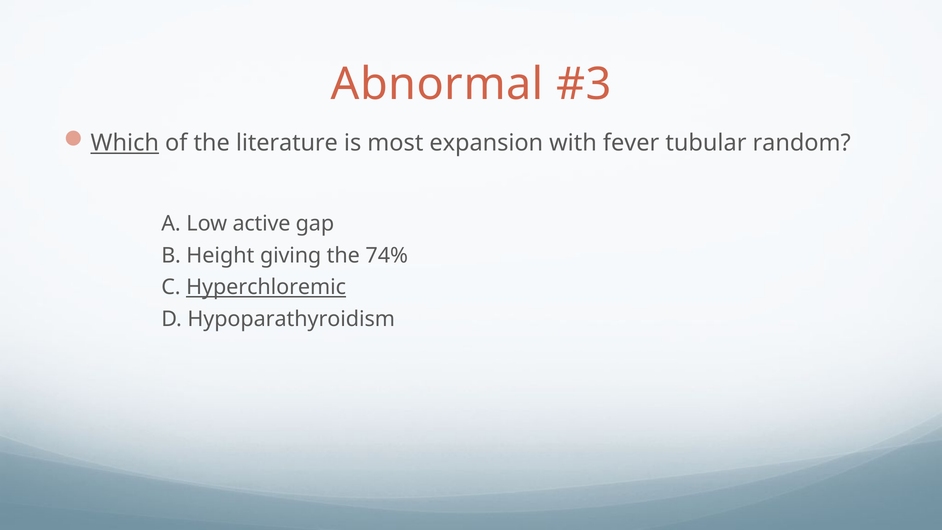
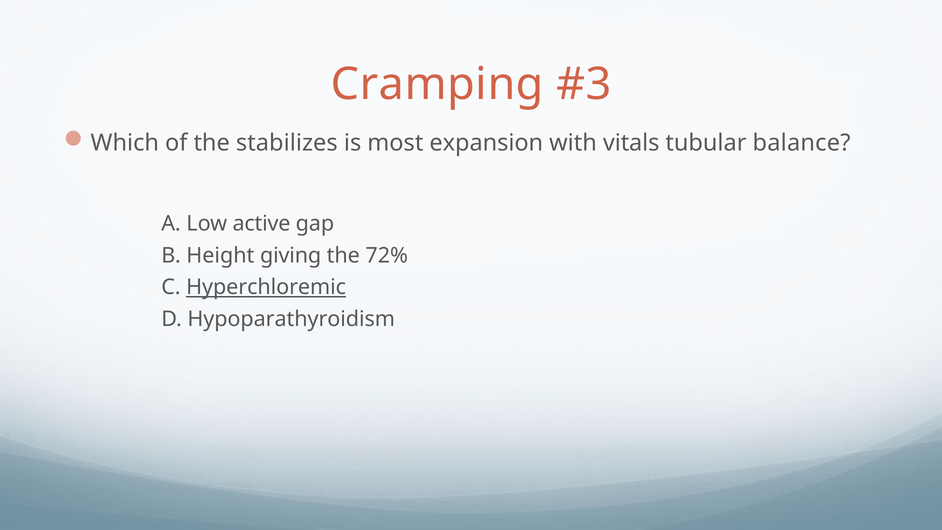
Abnormal: Abnormal -> Cramping
Which underline: present -> none
literature: literature -> stabilizes
fever: fever -> vitals
random: random -> balance
74%: 74% -> 72%
